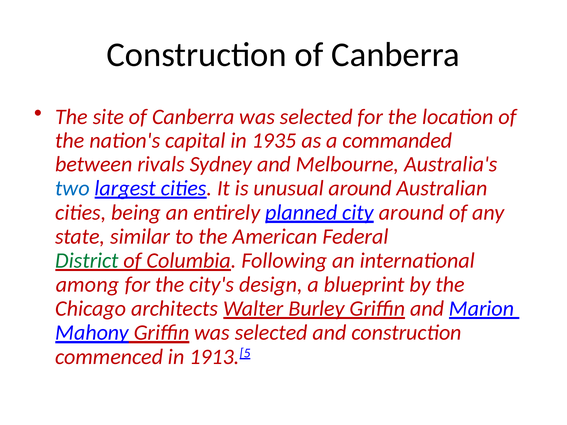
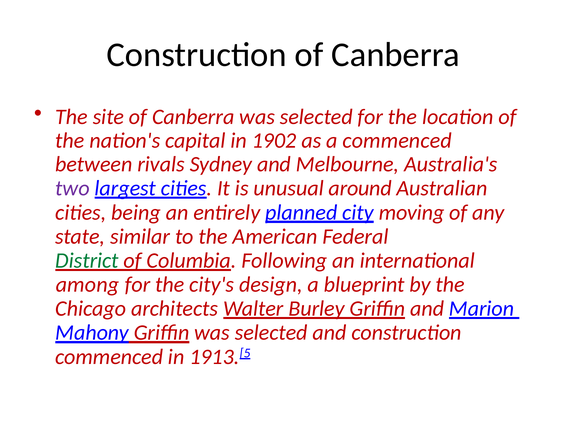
1935: 1935 -> 1902
a commanded: commanded -> commenced
two colour: blue -> purple
city around: around -> moving
